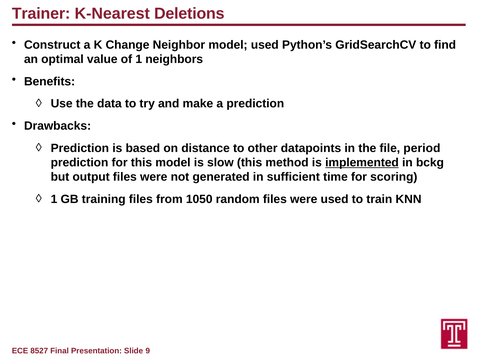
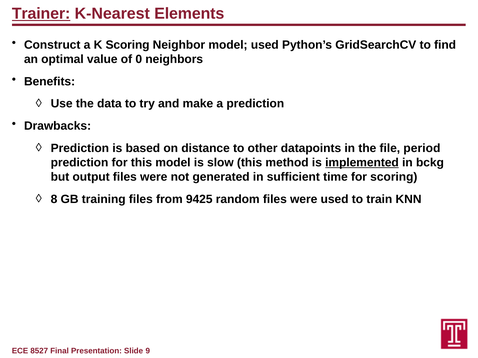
Trainer underline: none -> present
Deletions: Deletions -> Elements
K Change: Change -> Scoring
of 1: 1 -> 0
1 at (54, 199): 1 -> 8
1050: 1050 -> 9425
